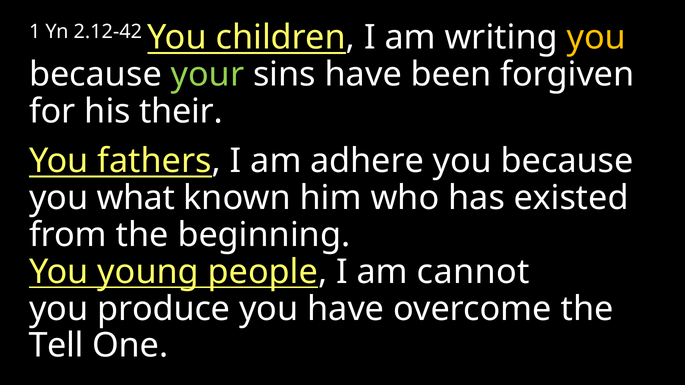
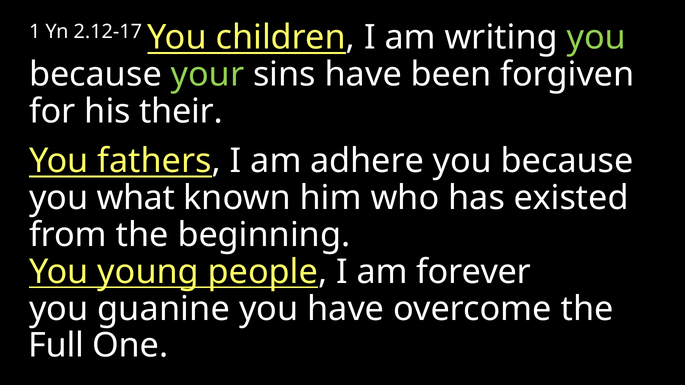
2.12-42: 2.12-42 -> 2.12-17
you at (596, 37) colour: yellow -> light green
cannot: cannot -> forever
produce: produce -> guanine
Tell: Tell -> Full
